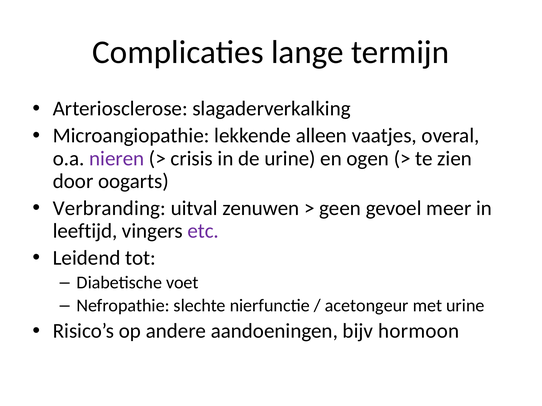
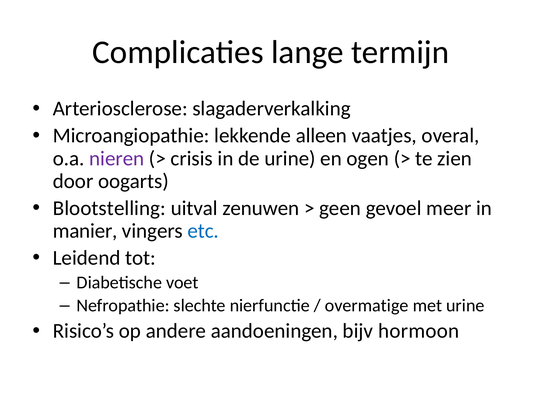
Verbranding: Verbranding -> Blootstelling
leeftijd: leeftijd -> manier
etc colour: purple -> blue
acetongeur: acetongeur -> overmatige
